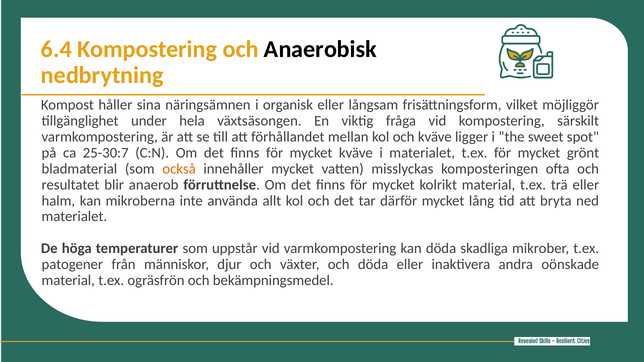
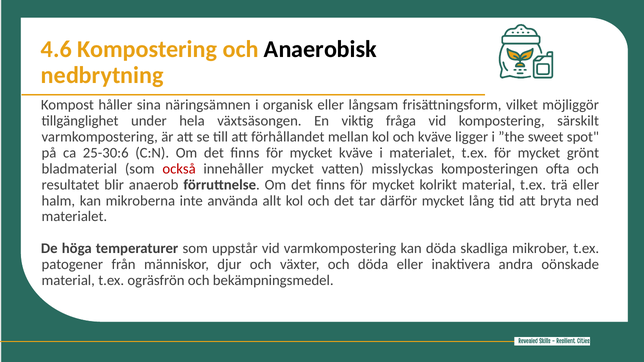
6.4: 6.4 -> 4.6
25-30:7: 25-30:7 -> 25-30:6
också colour: orange -> red
